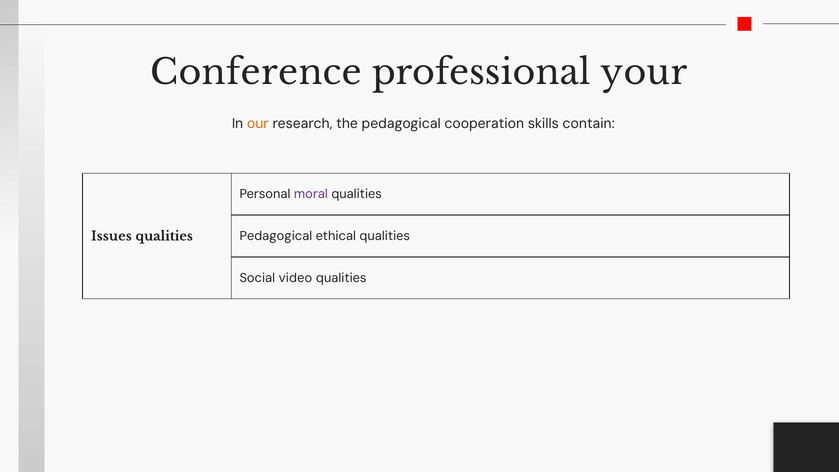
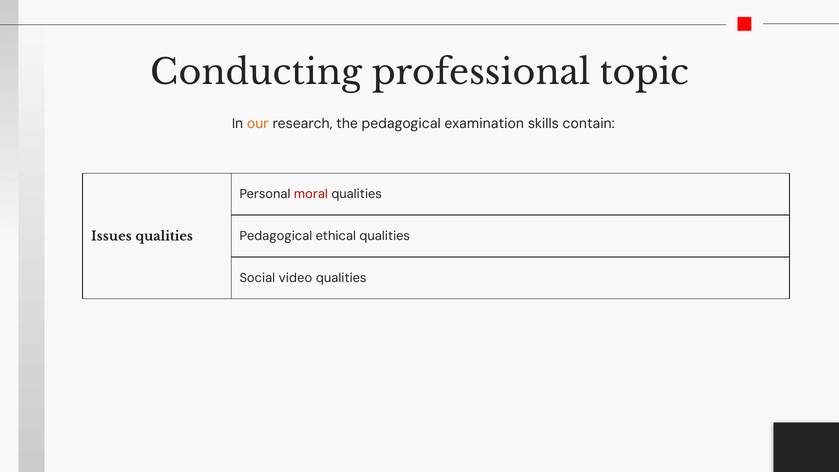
Conference: Conference -> Conducting
your: your -> topic
cooperation: cooperation -> examination
moral colour: purple -> red
